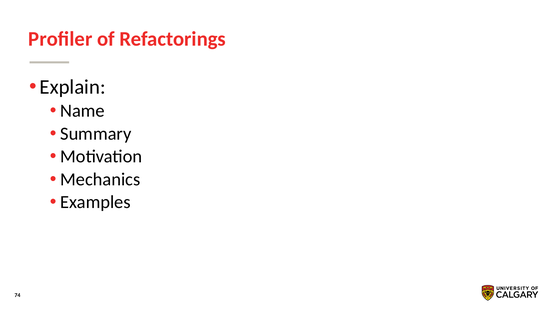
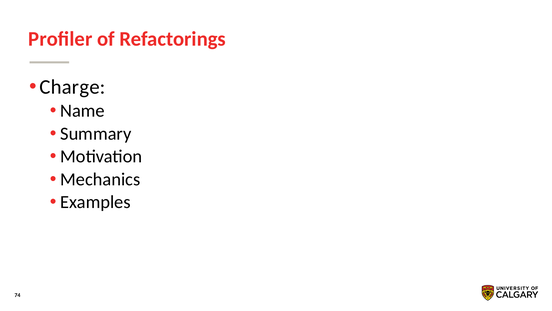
Explain: Explain -> Charge
